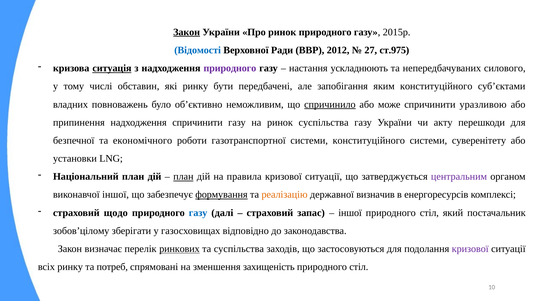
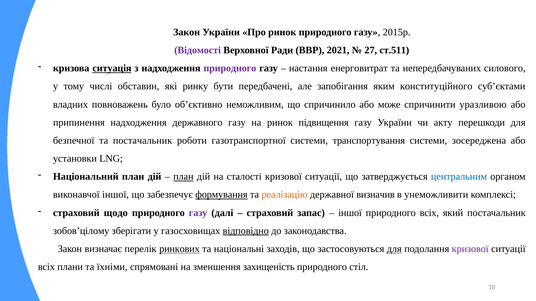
Закон at (187, 32) underline: present -> none
Відомості colour: blue -> purple
2012: 2012 -> 2021
ст.975: ст.975 -> ст.511
ускладнюють: ускладнюють -> енерговитрат
спричинило underline: present -> none
надходження спричинити: спричинити -> державного
ринок суспільства: суспільства -> підвищення
та економічного: економічного -> постачальник
системи конституційного: конституційного -> транспортування
суверенітету: суверенітету -> зосереджена
правила: правила -> сталості
центральним colour: purple -> blue
енергоресурсів: енергоресурсів -> унеможливити
газу at (198, 213) colour: blue -> purple
стіл at (429, 213): стіл -> всіх
відповідно underline: none -> present
та суспільства: суспільства -> національні
для at (394, 249) underline: none -> present
всіх ринку: ринку -> плани
потреб: потреб -> їхніми
